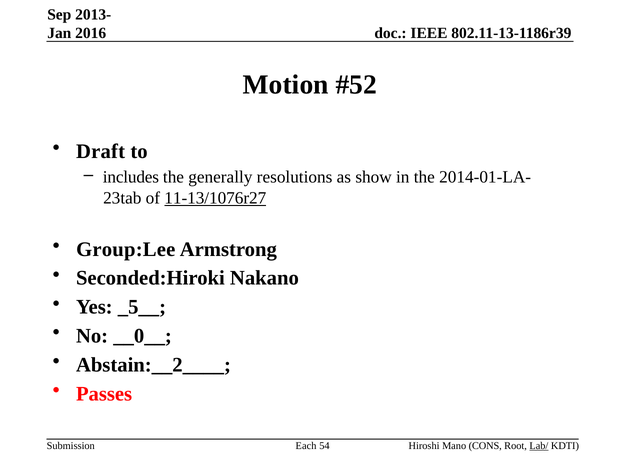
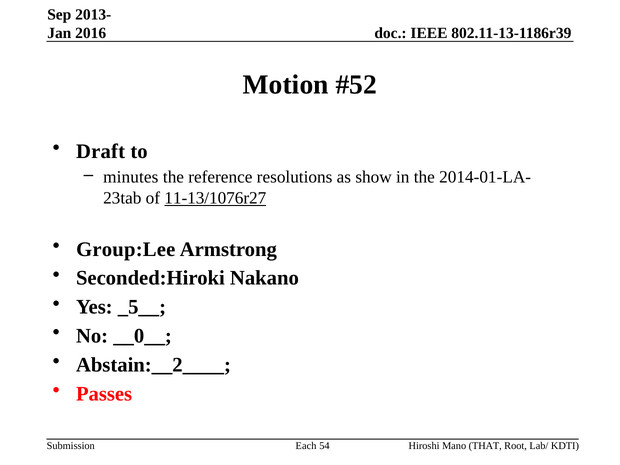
includes: includes -> minutes
generally: generally -> reference
CONS: CONS -> THAT
Lab/ underline: present -> none
